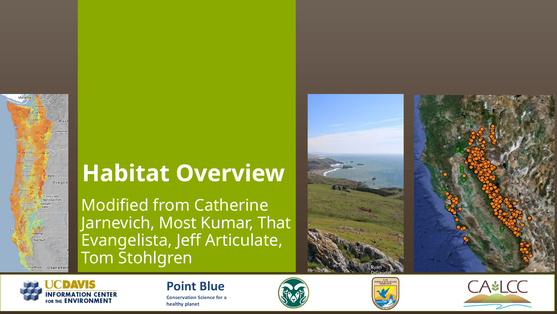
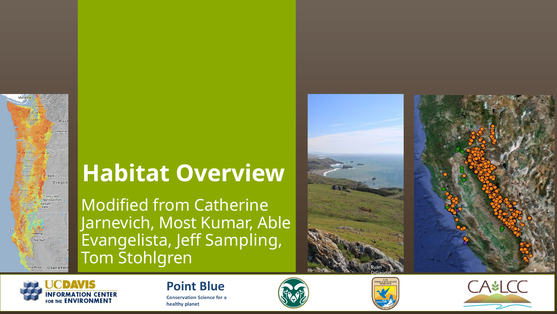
That: That -> Able
Articulate: Articulate -> Sampling
